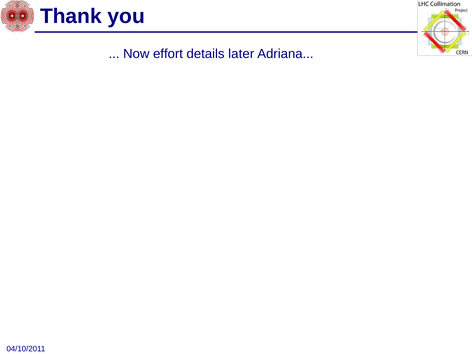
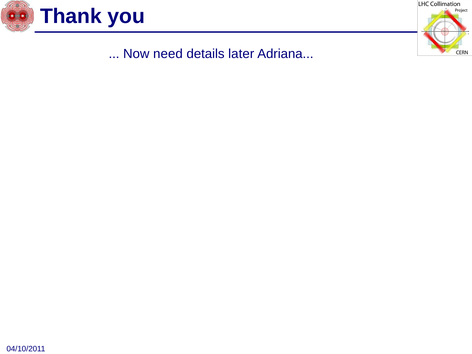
effort: effort -> need
